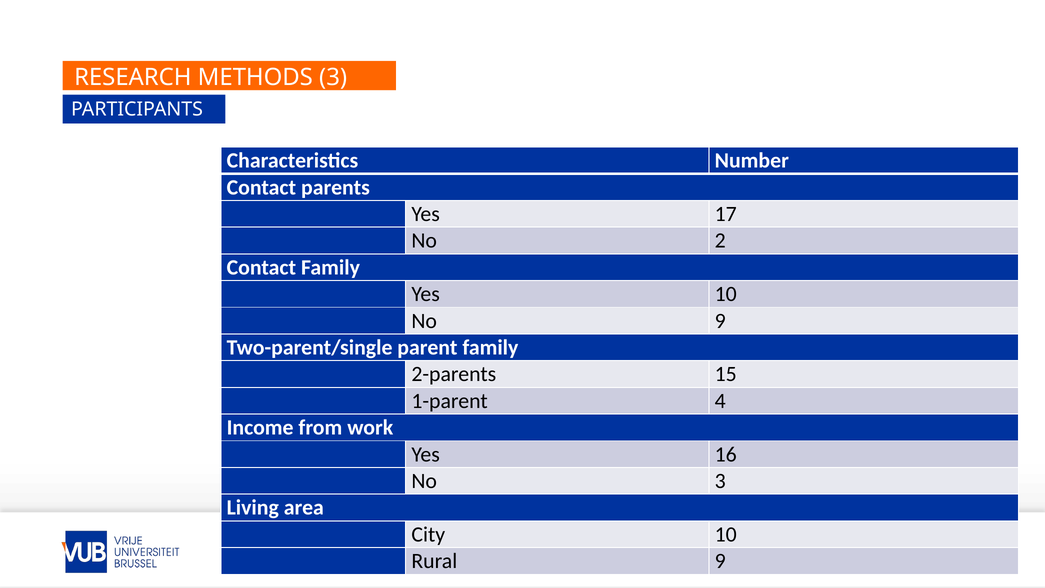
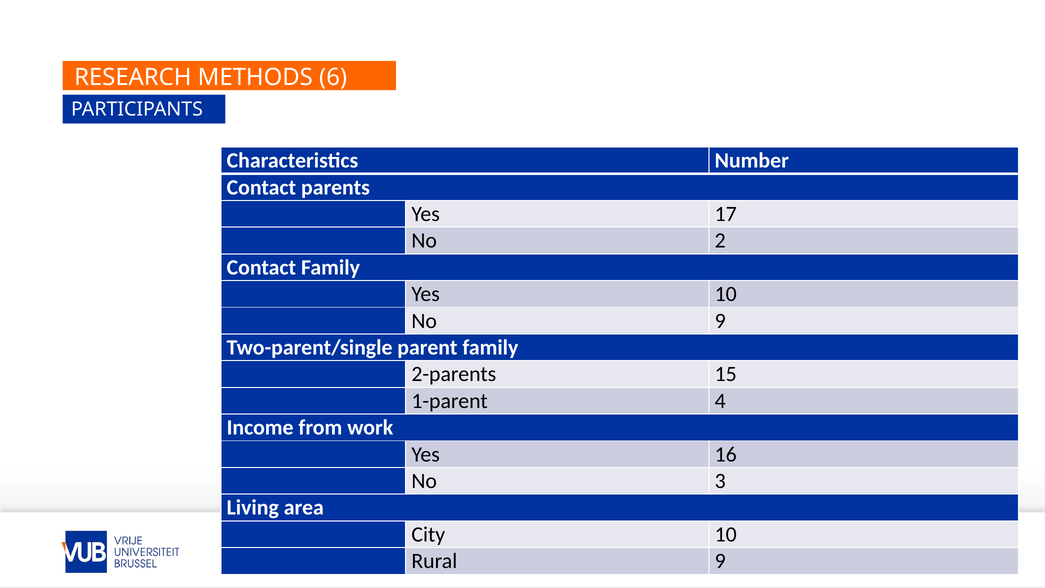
METHODS 3: 3 -> 6
